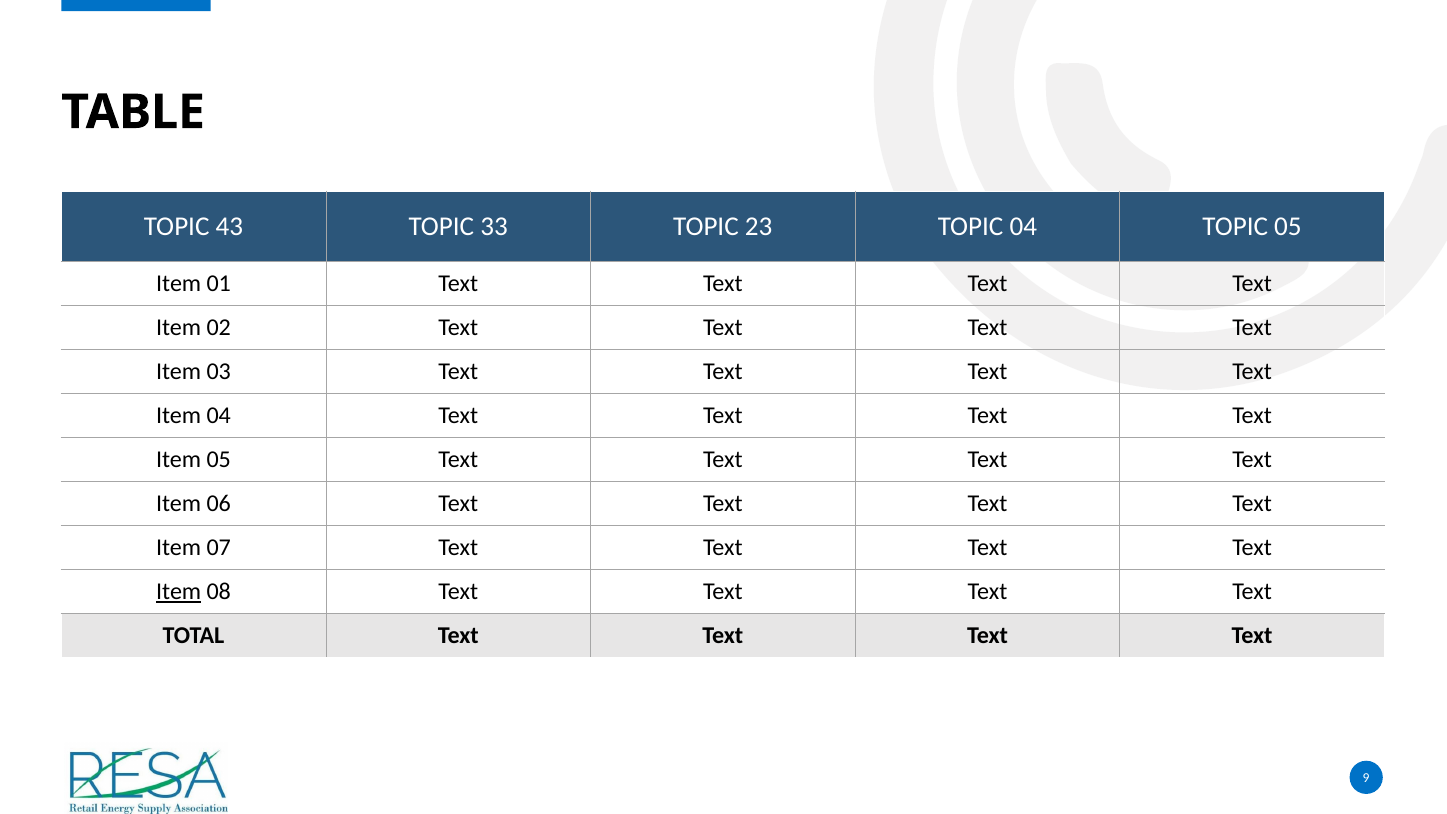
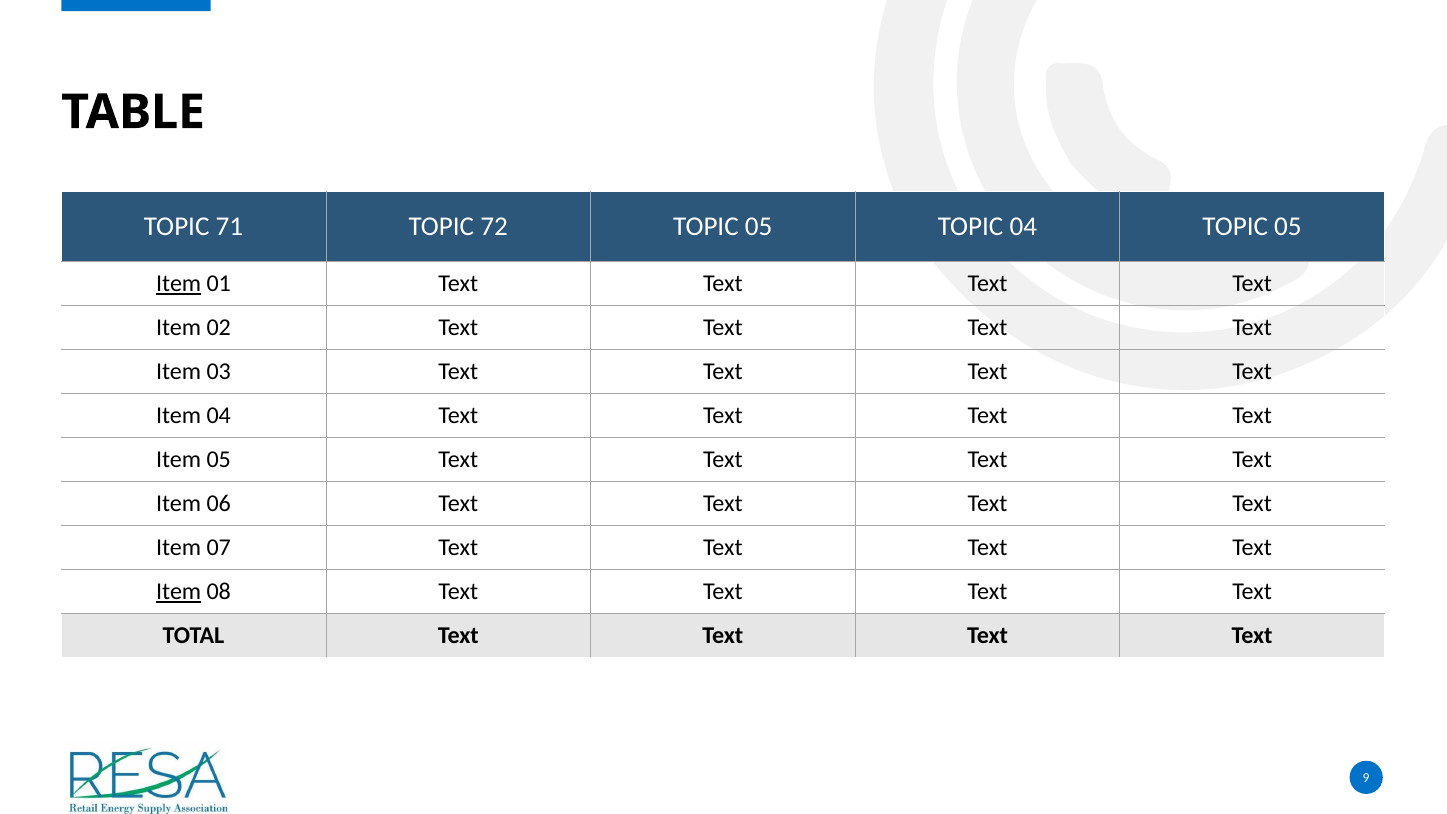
43: 43 -> 71
33: 33 -> 72
23 at (759, 227): 23 -> 05
Item at (179, 284) underline: none -> present
